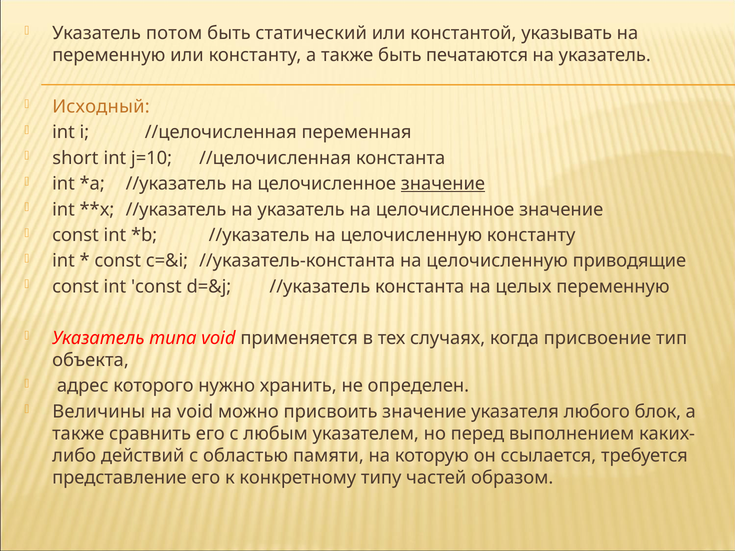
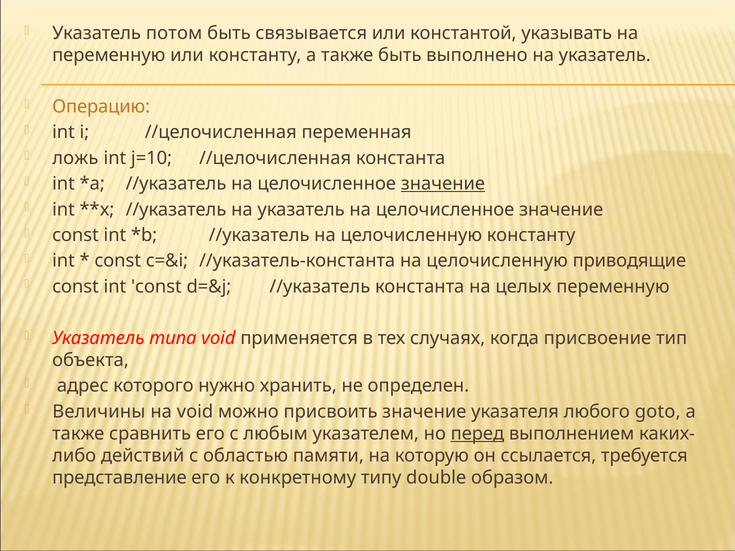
статический: статический -> связывается
печатаются: печатаются -> выполнено
Исходный: Исходный -> Операцию
short: short -> ложь
блок: блок -> goto
перед underline: none -> present
частей: частей -> double
